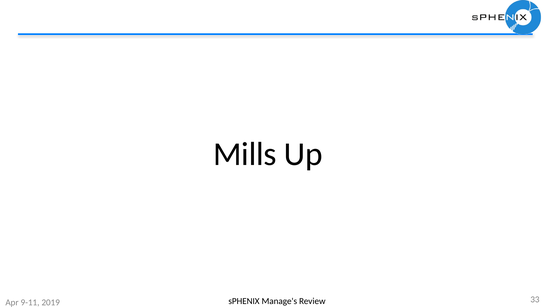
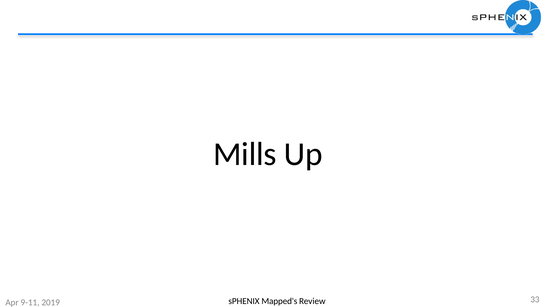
Manage's: Manage's -> Mapped's
